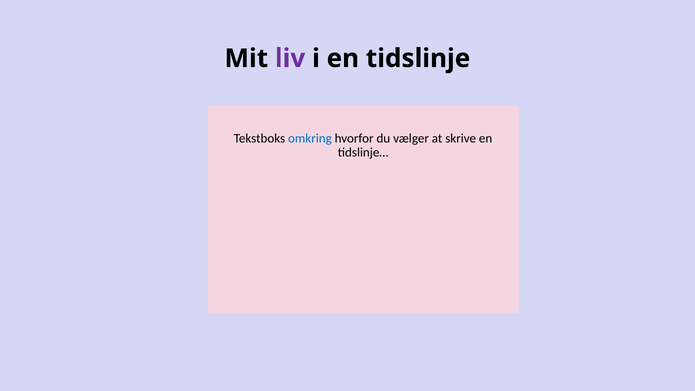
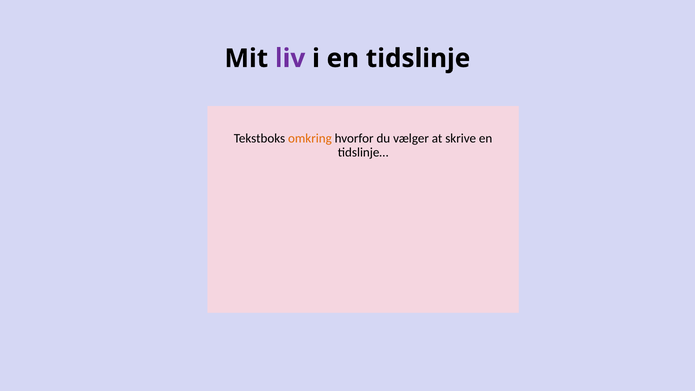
omkring colour: blue -> orange
